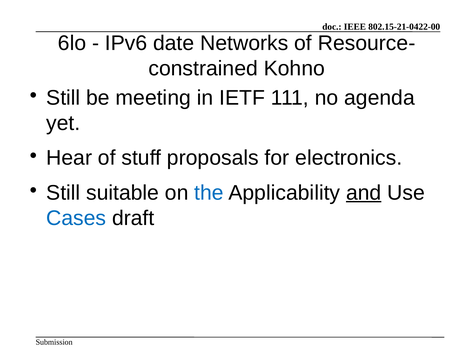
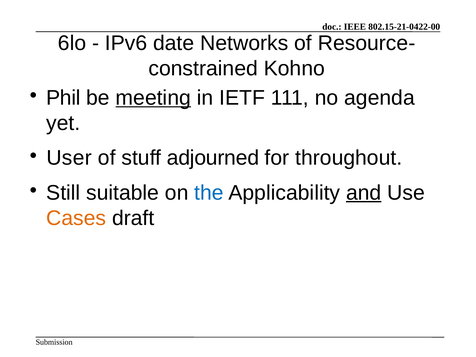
Still at (63, 98): Still -> Phil
meeting underline: none -> present
Hear: Hear -> User
proposals: proposals -> adjourned
electronics: electronics -> throughout
Cases colour: blue -> orange
